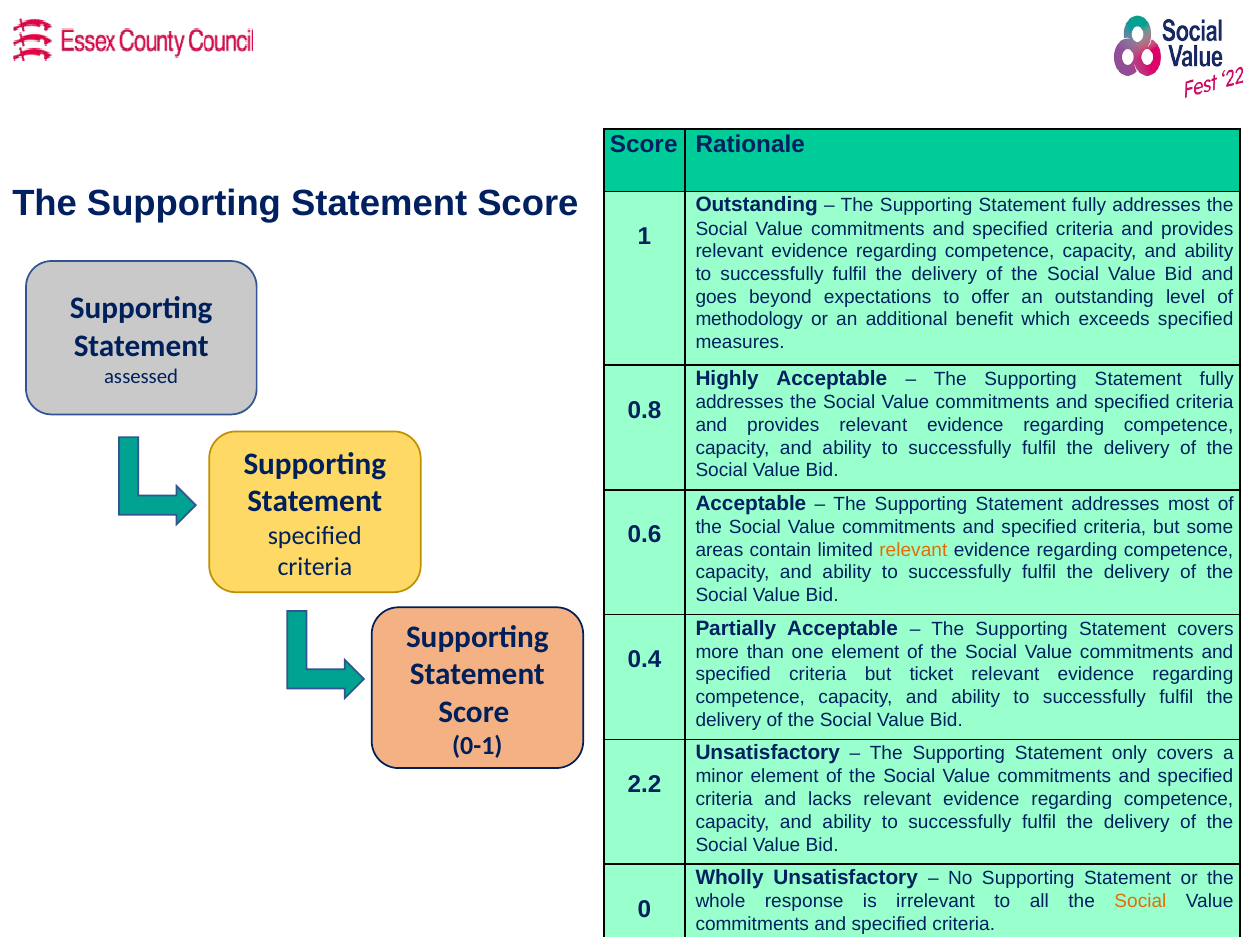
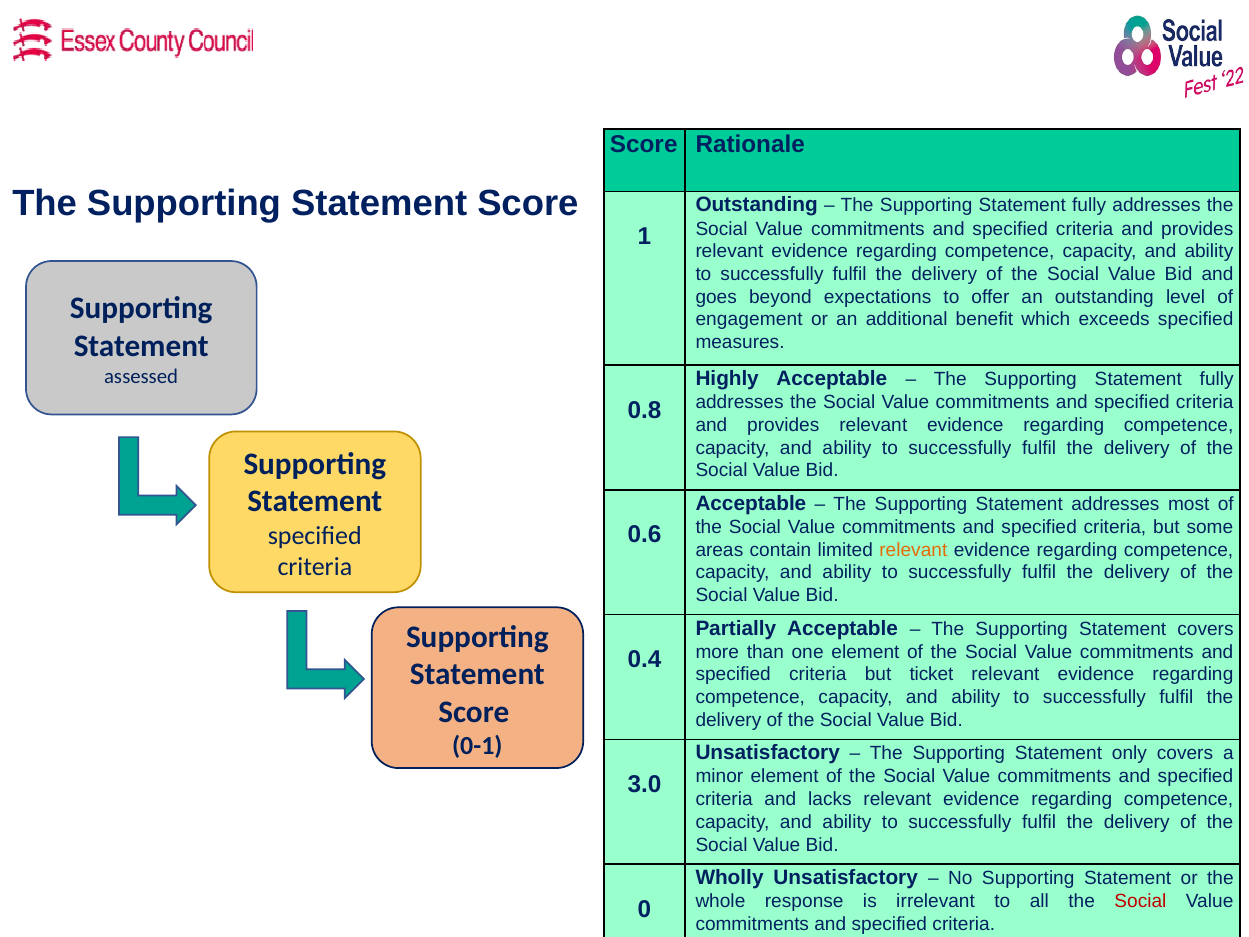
methodology: methodology -> engagement
2.2: 2.2 -> 3.0
Social at (1140, 901) colour: orange -> red
